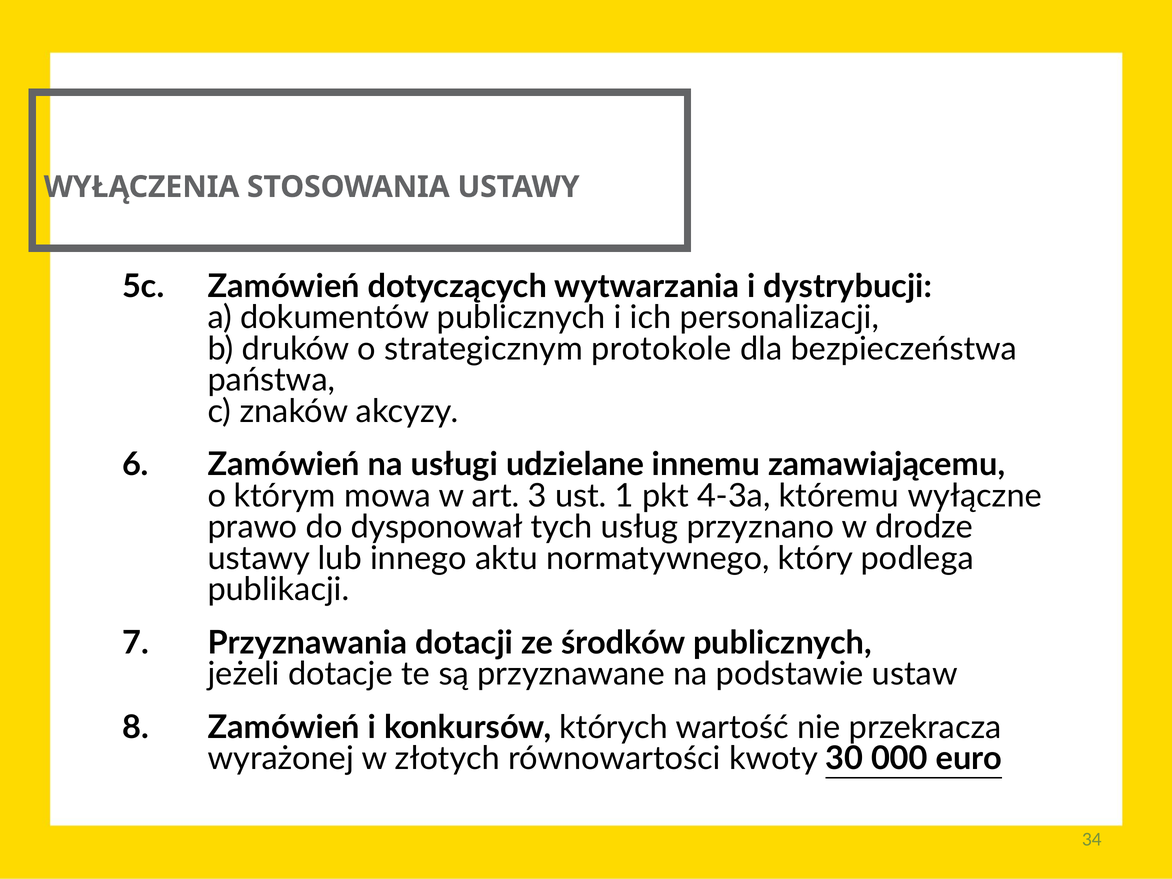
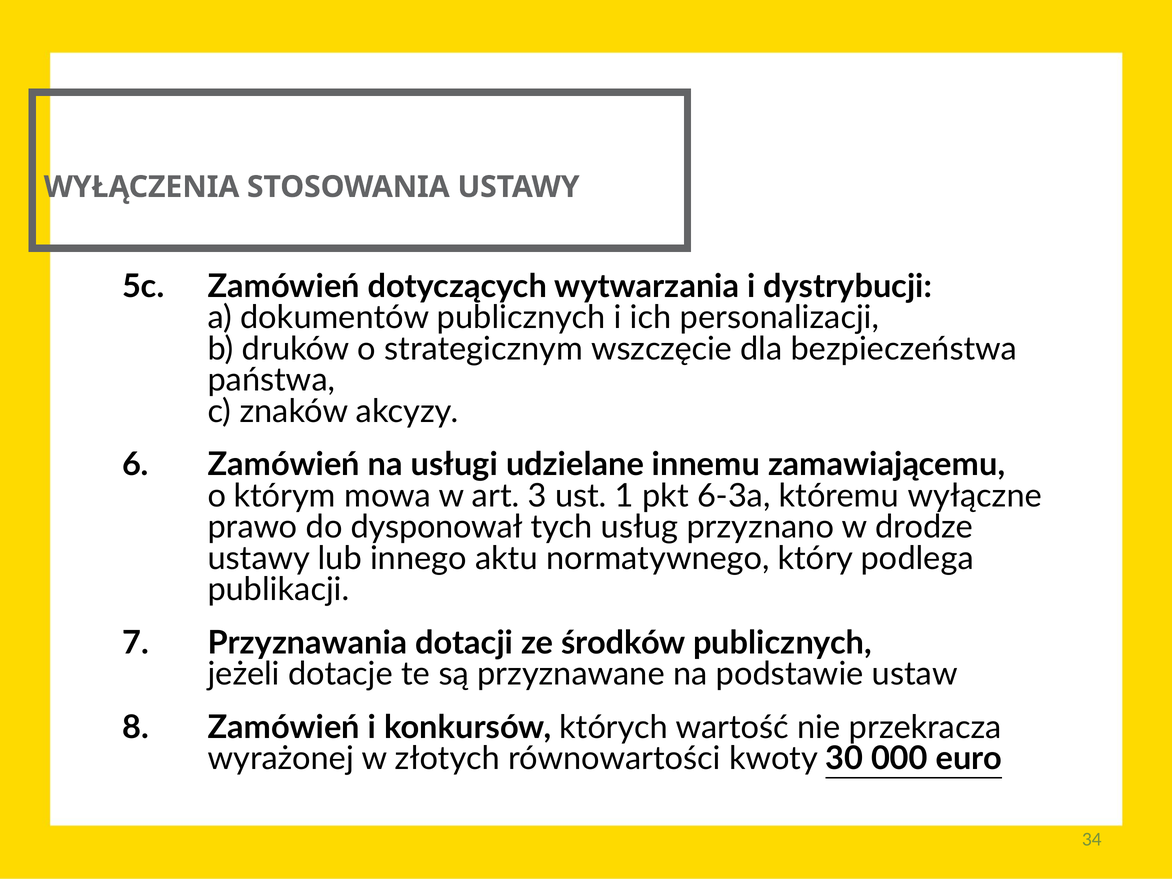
protokole: protokole -> wszczęcie
4-3a: 4-3a -> 6-3a
